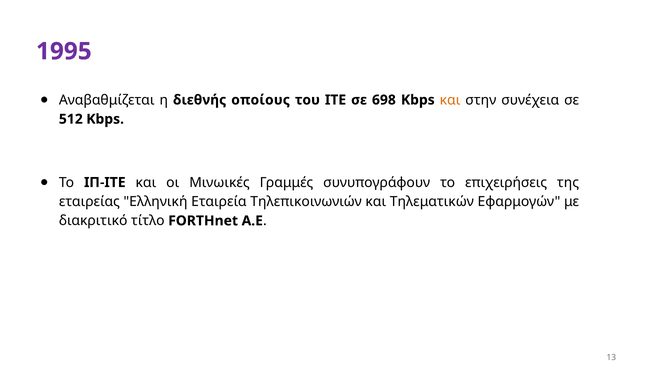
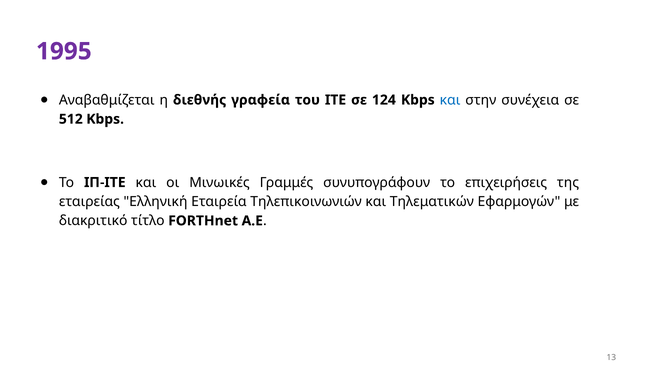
οποίους: οποίους -> γραφεία
698: 698 -> 124
και at (450, 100) colour: orange -> blue
